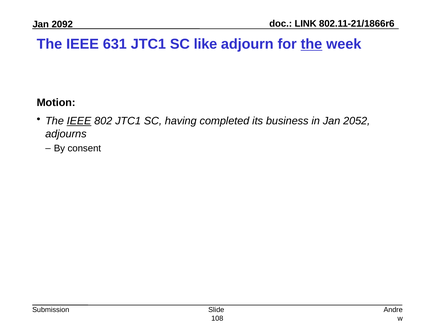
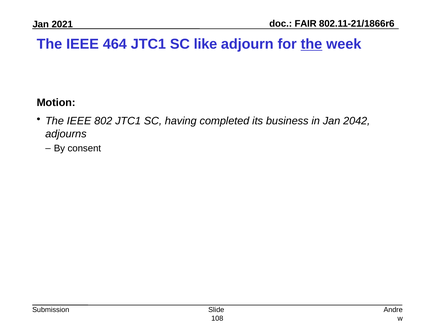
LINK: LINK -> FAIR
2092: 2092 -> 2021
631: 631 -> 464
IEEE at (79, 121) underline: present -> none
2052: 2052 -> 2042
